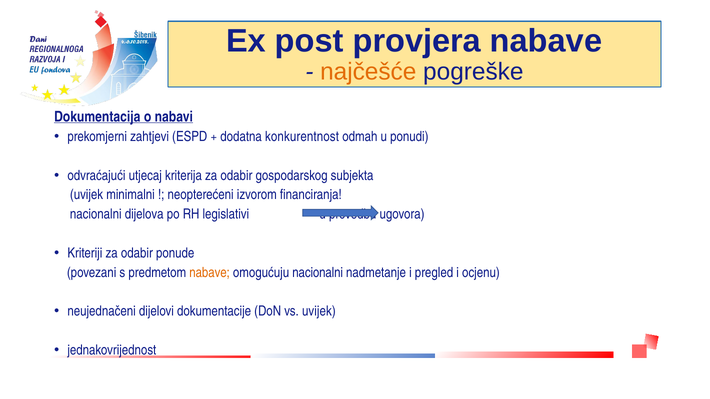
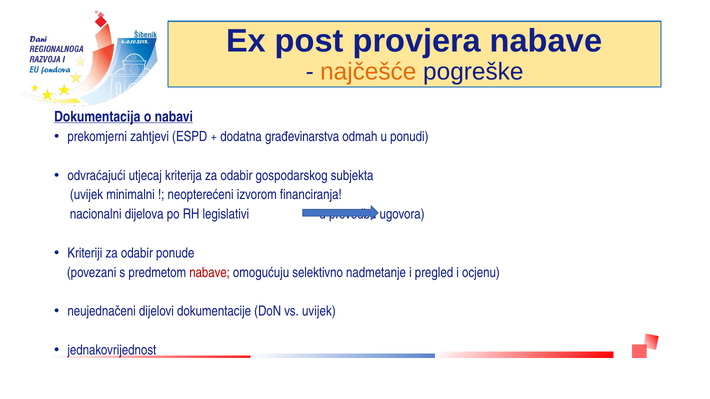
konkurentnost: konkurentnost -> građevinarstva
nabave at (210, 273) colour: orange -> red
omogućuju nacionalni: nacionalni -> selektivno
